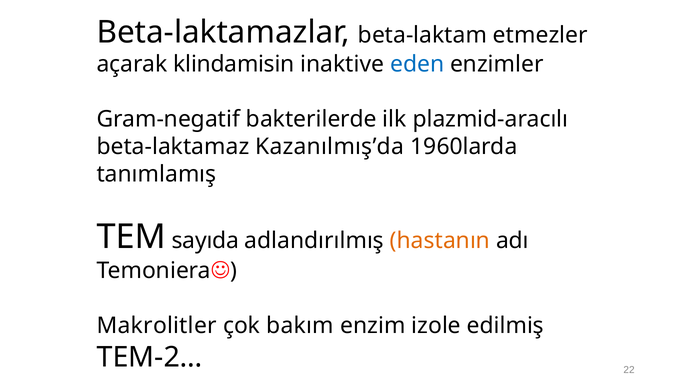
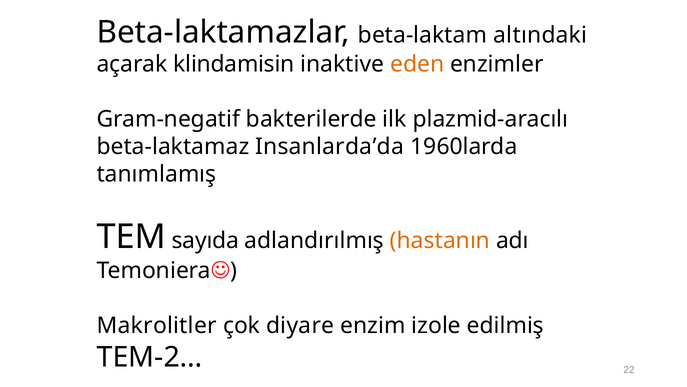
etmezler: etmezler -> altındaki
eden colour: blue -> orange
Kazanılmış’da: Kazanılmış’da -> Insanlarda’da
bakım: bakım -> diyare
